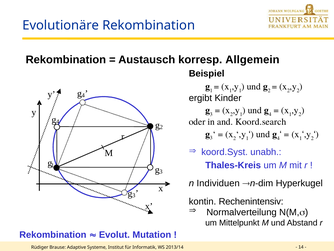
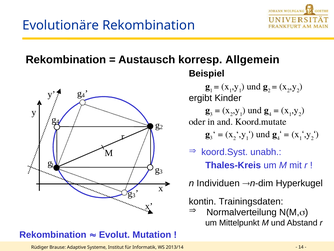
Koord.search: Koord.search -> Koord.mutate
Rechenintensiv: Rechenintensiv -> Trainingsdaten
